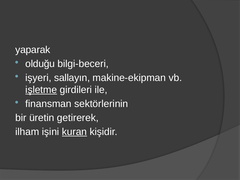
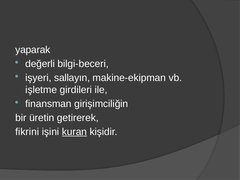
olduğu: olduğu -> değerli
işletme underline: present -> none
sektörlerinin: sektörlerinin -> girişimciliğin
ilham: ilham -> fikrini
